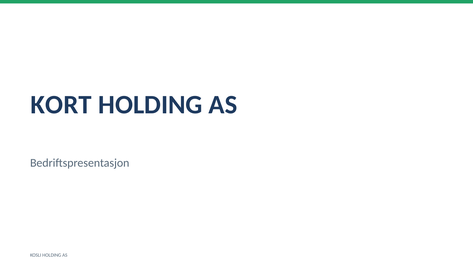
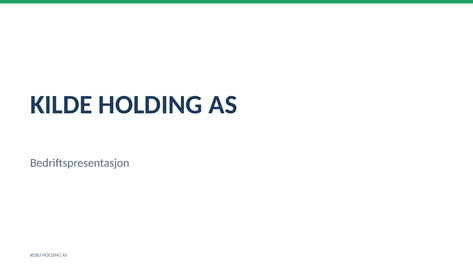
KORT: KORT -> KILDE
